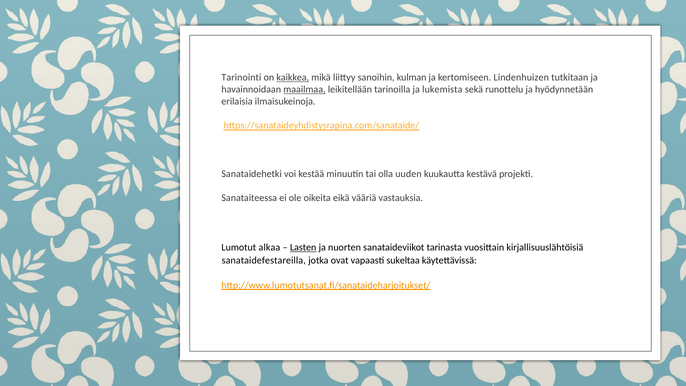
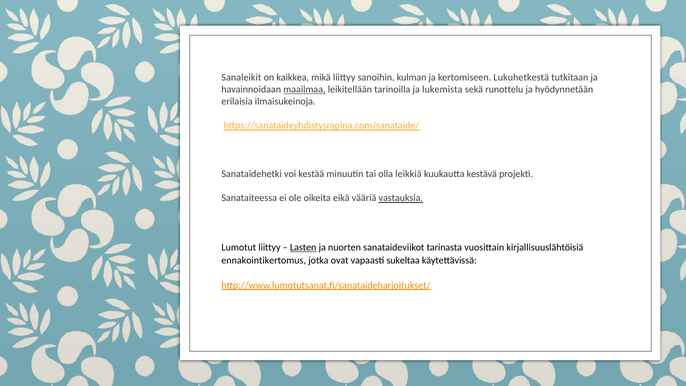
Tarinointi: Tarinointi -> Sanaleikit
kaikkea underline: present -> none
Lindenhuizen: Lindenhuizen -> Lukuhetkestä
uuden: uuden -> leikkiä
vastauksia underline: none -> present
Lumotut alkaa: alkaa -> liittyy
sanataidefestareilla: sanataidefestareilla -> ennakointikertomus
